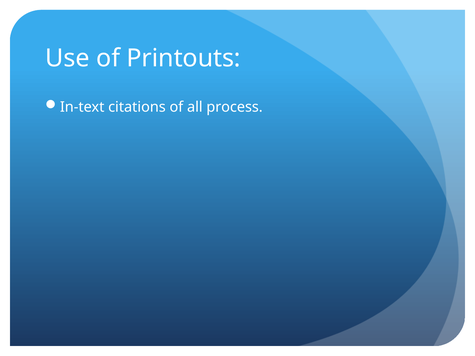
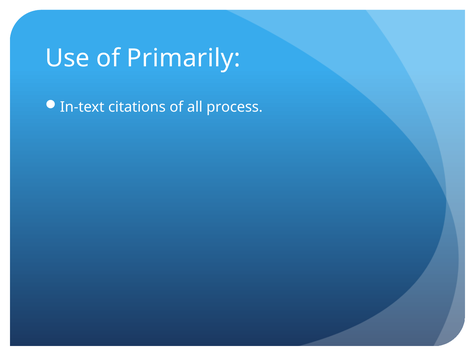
Printouts: Printouts -> Primarily
